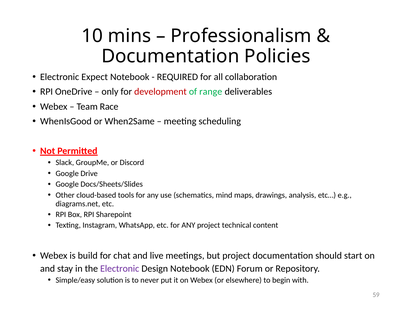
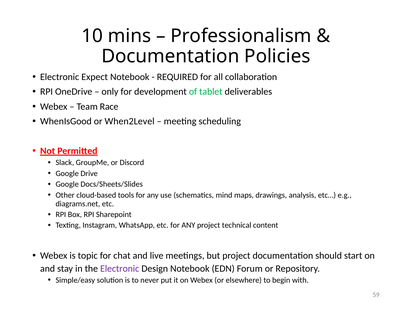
development colour: red -> black
range: range -> tablet
When2Same: When2Same -> When2Level
build: build -> topic
